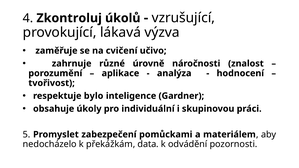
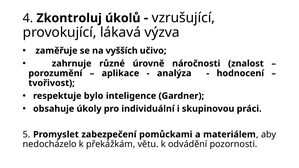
cvičení: cvičení -> vyšších
data: data -> větu
